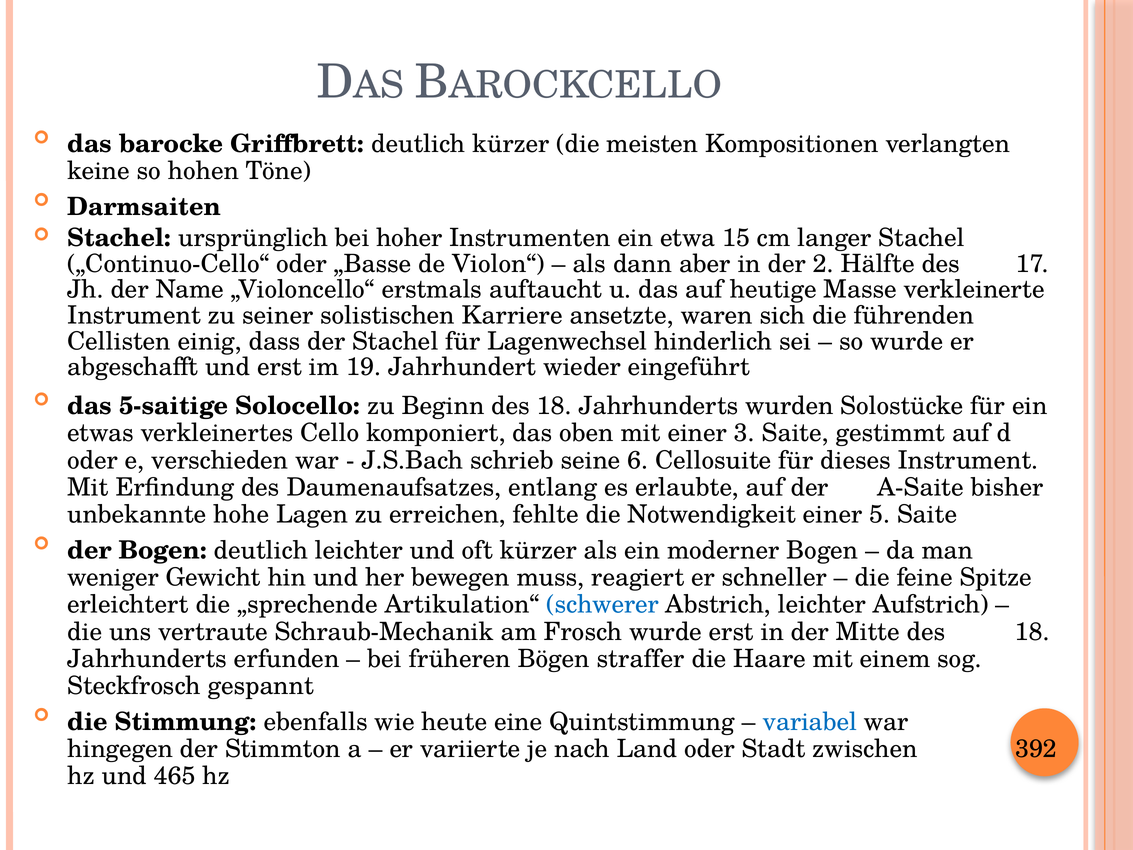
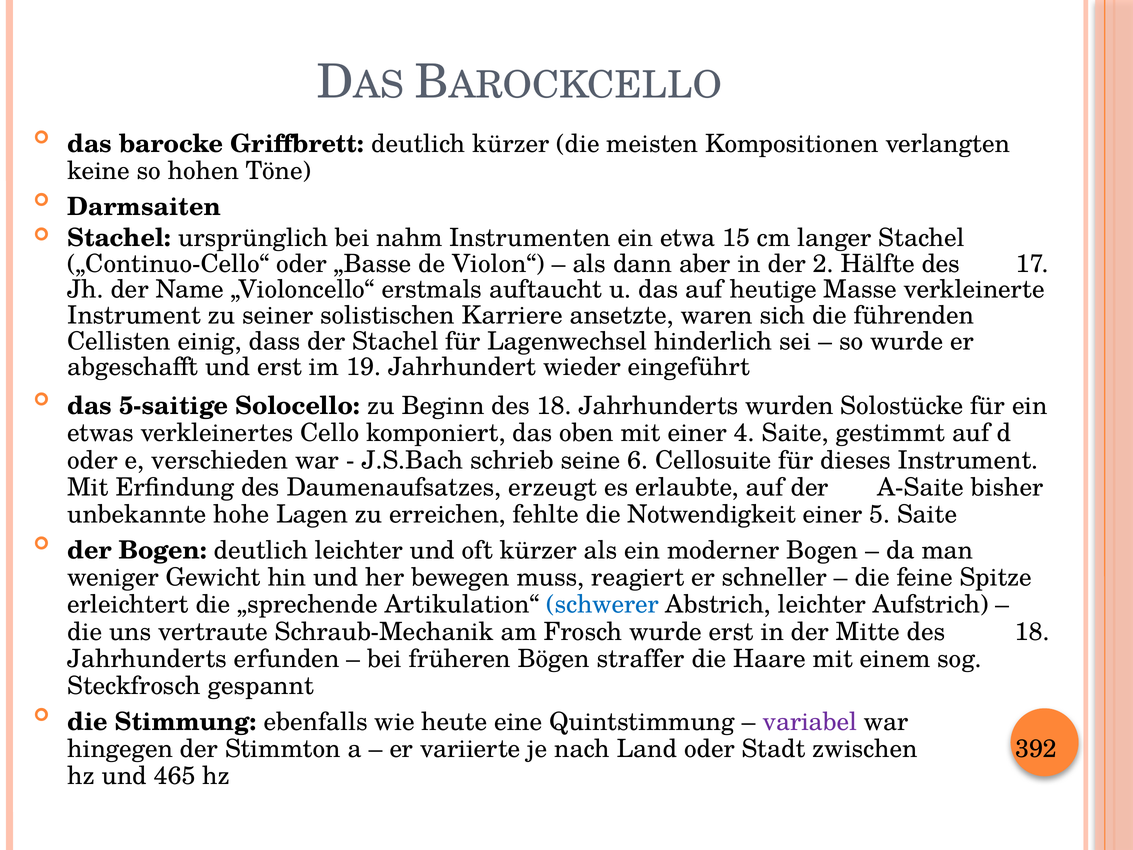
hoher: hoher -> nahm
3: 3 -> 4
entlang: entlang -> erzeugt
variabel colour: blue -> purple
